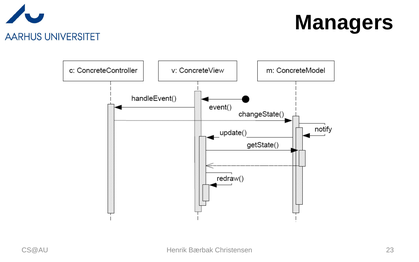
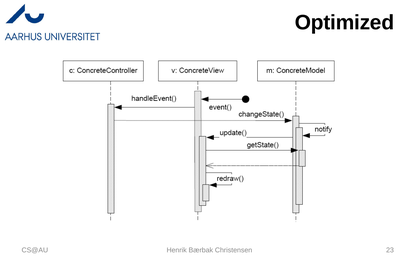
Managers: Managers -> Optimized
